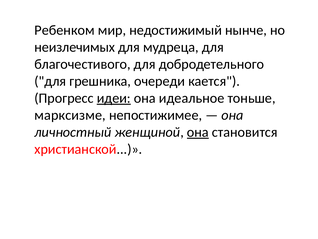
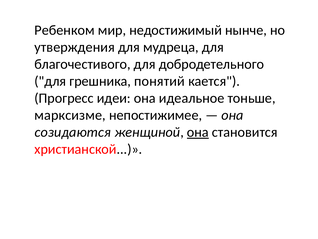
неизлечимых: неизлечимых -> утверждения
очереди: очереди -> понятий
идеи underline: present -> none
личностный: личностный -> созидаются
